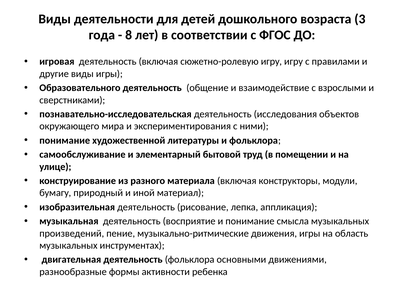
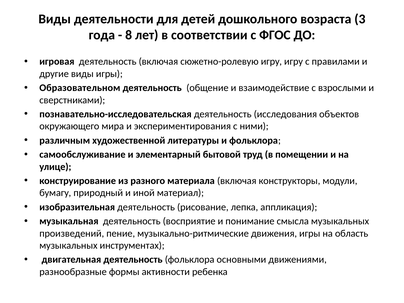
Образовательного: Образовательного -> Образовательном
понимание at (65, 140): понимание -> различным
